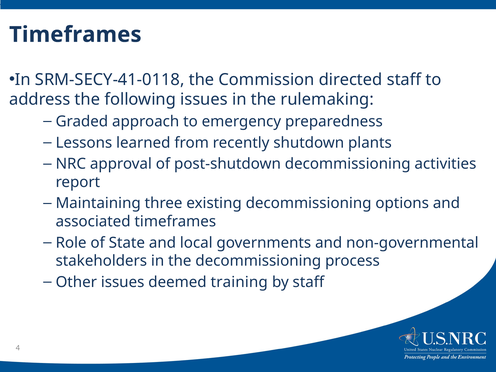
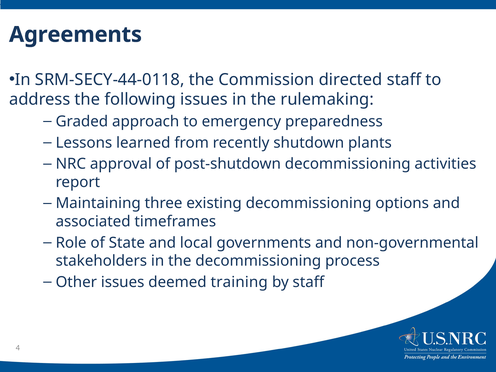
Timeframes at (75, 35): Timeframes -> Agreements
SRM-SECY-41-0118: SRM-SECY-41-0118 -> SRM-SECY-44-0118
